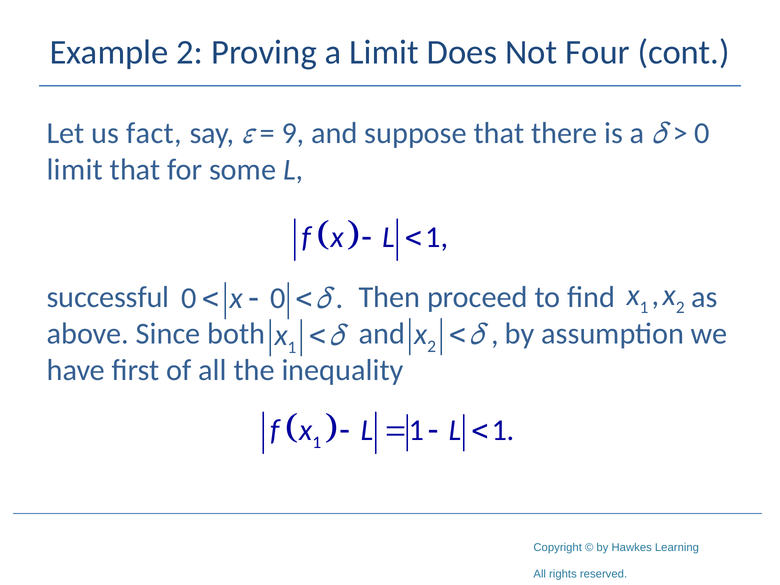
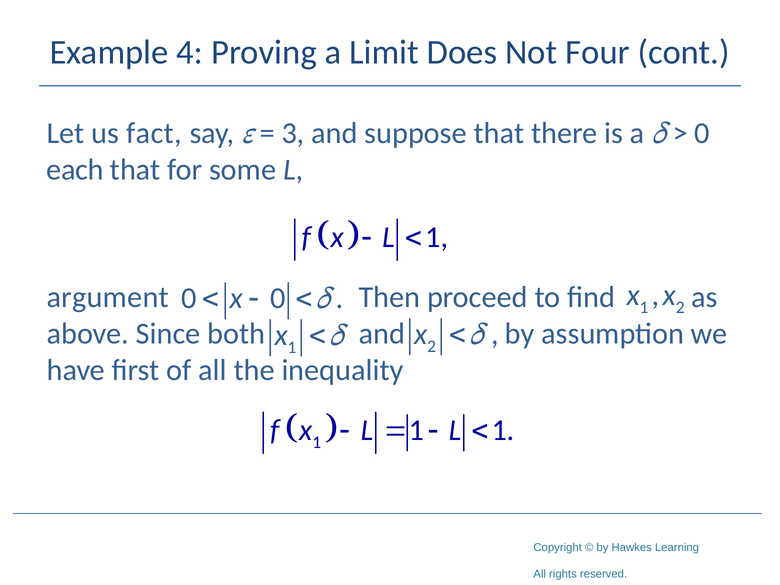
Example 2: 2 -> 4
9: 9 -> 3
limit at (75, 170): limit -> each
successful: successful -> argument
